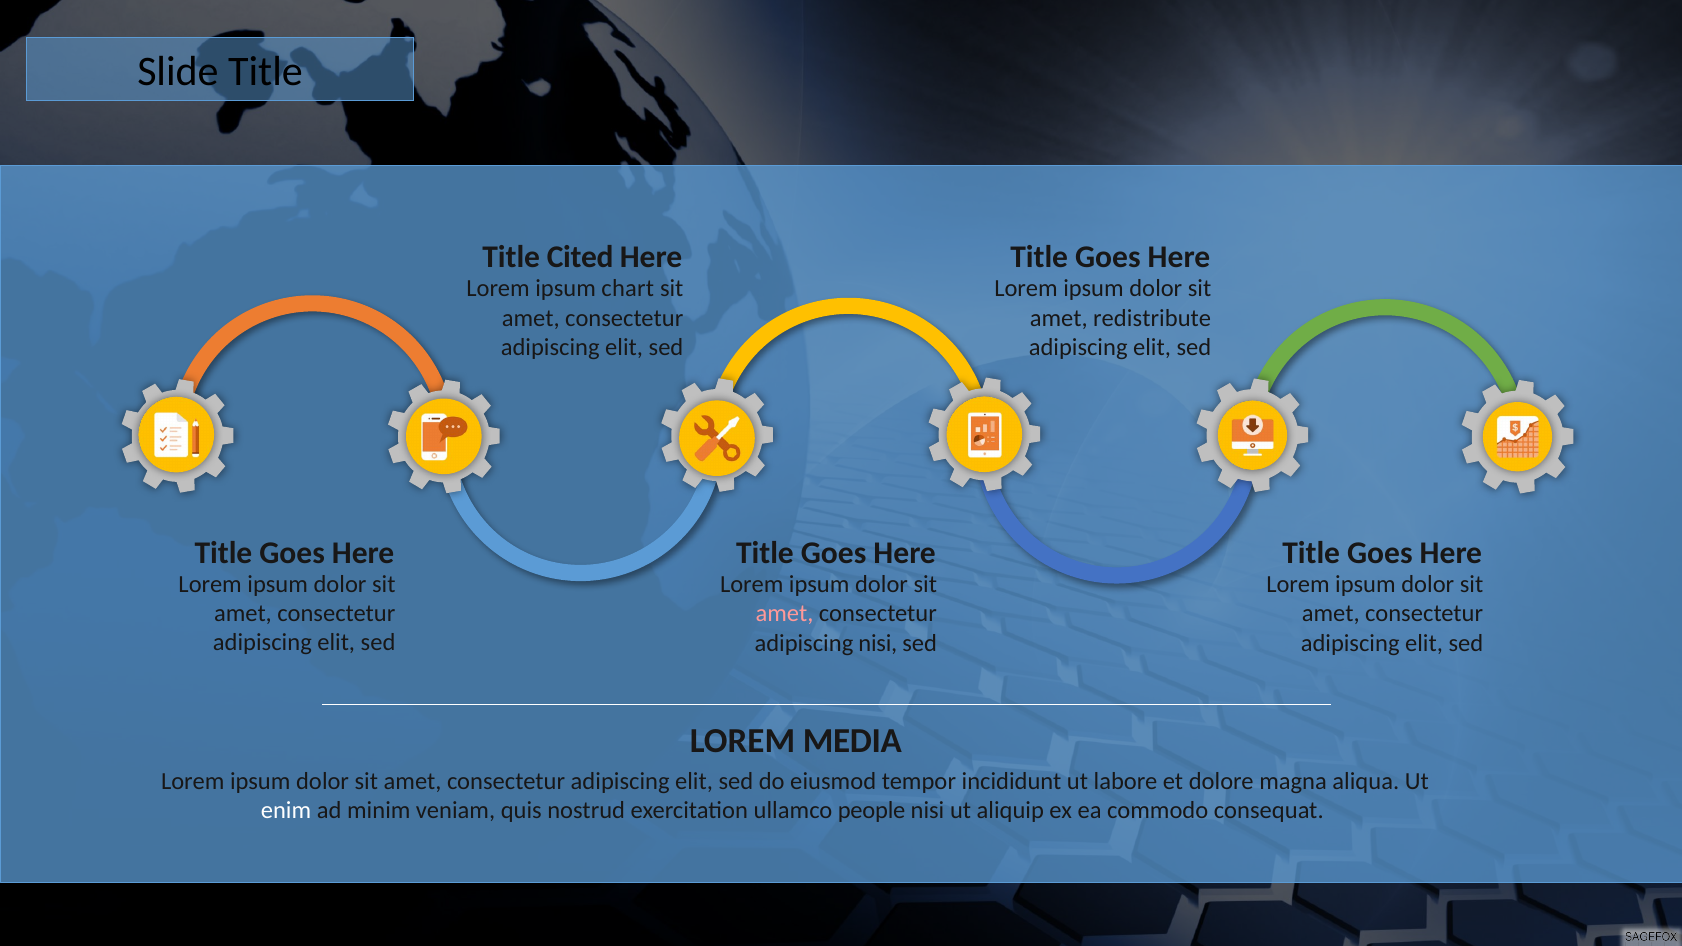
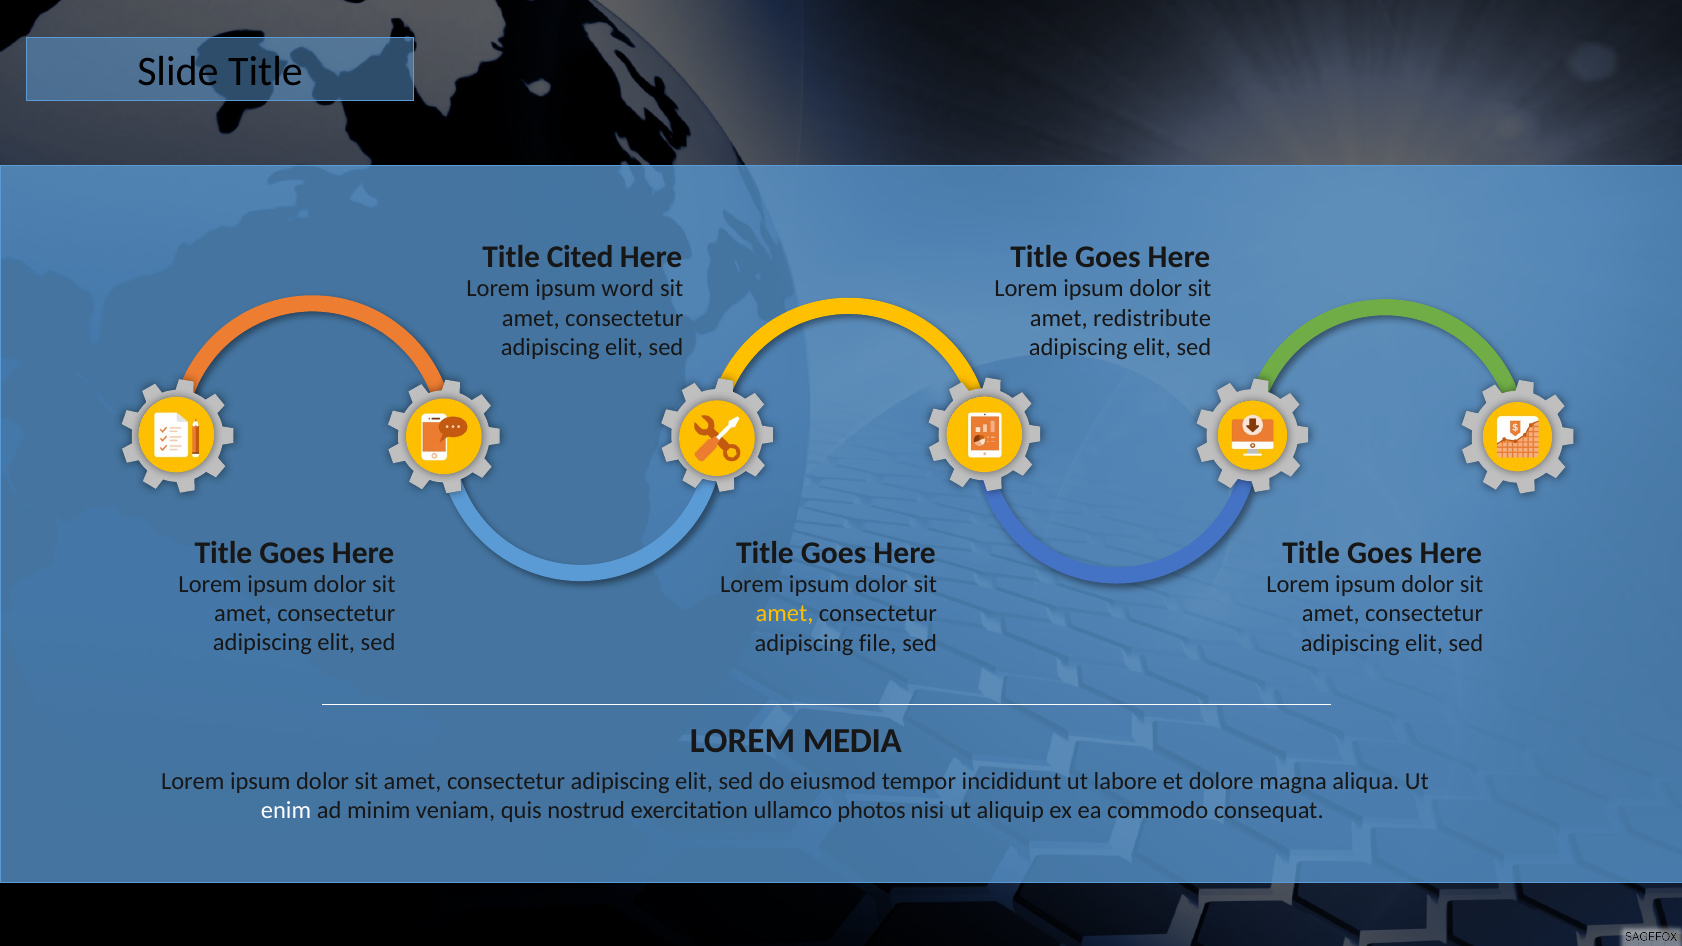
chart: chart -> word
amet at (784, 614) colour: pink -> yellow
adipiscing nisi: nisi -> file
people: people -> photos
